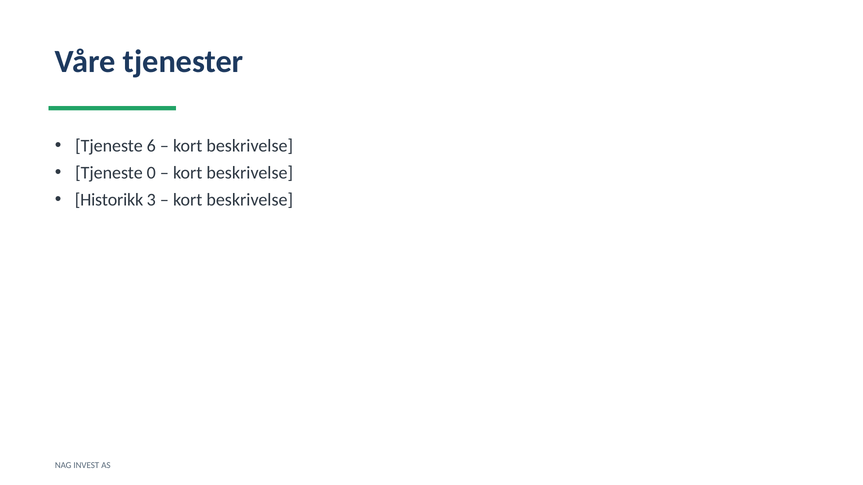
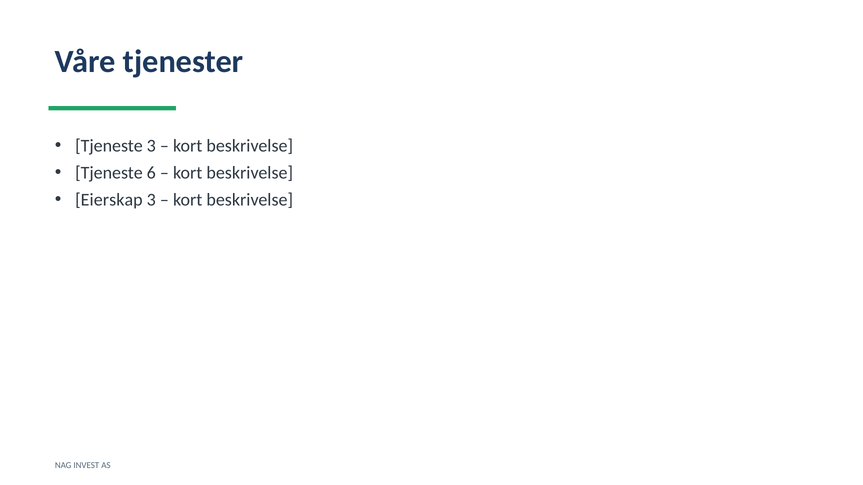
Tjeneste 6: 6 -> 3
0: 0 -> 6
Historikk: Historikk -> Eierskap
